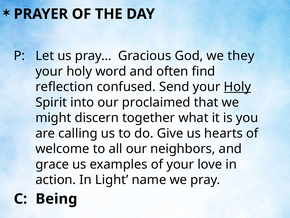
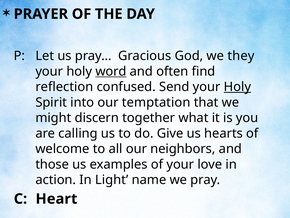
word underline: none -> present
proclaimed: proclaimed -> temptation
grace: grace -> those
Being: Being -> Heart
